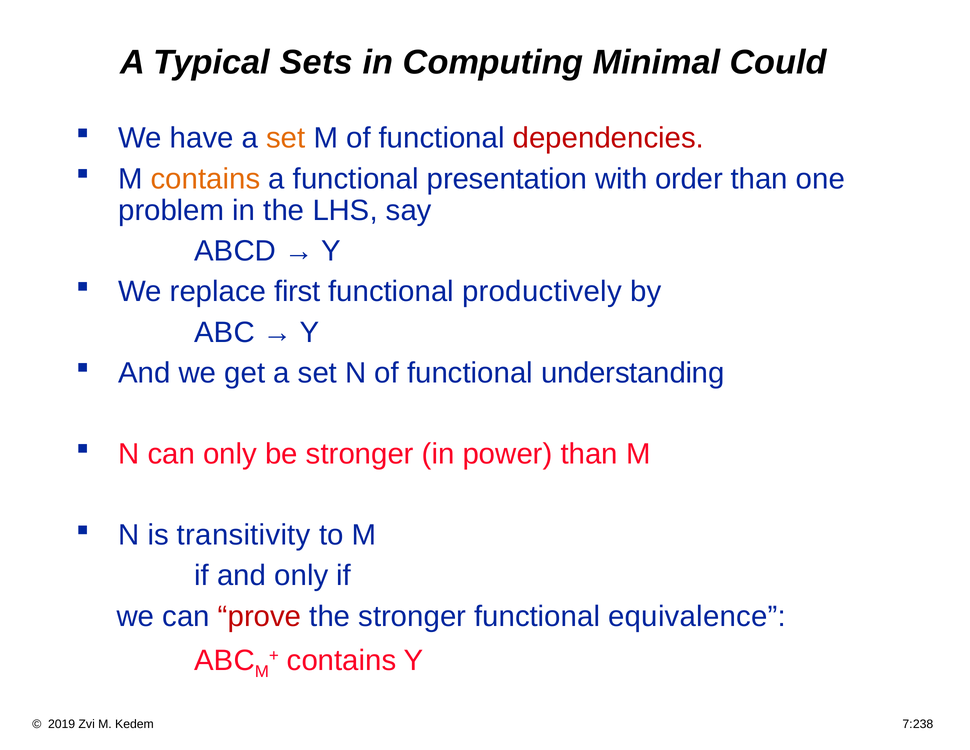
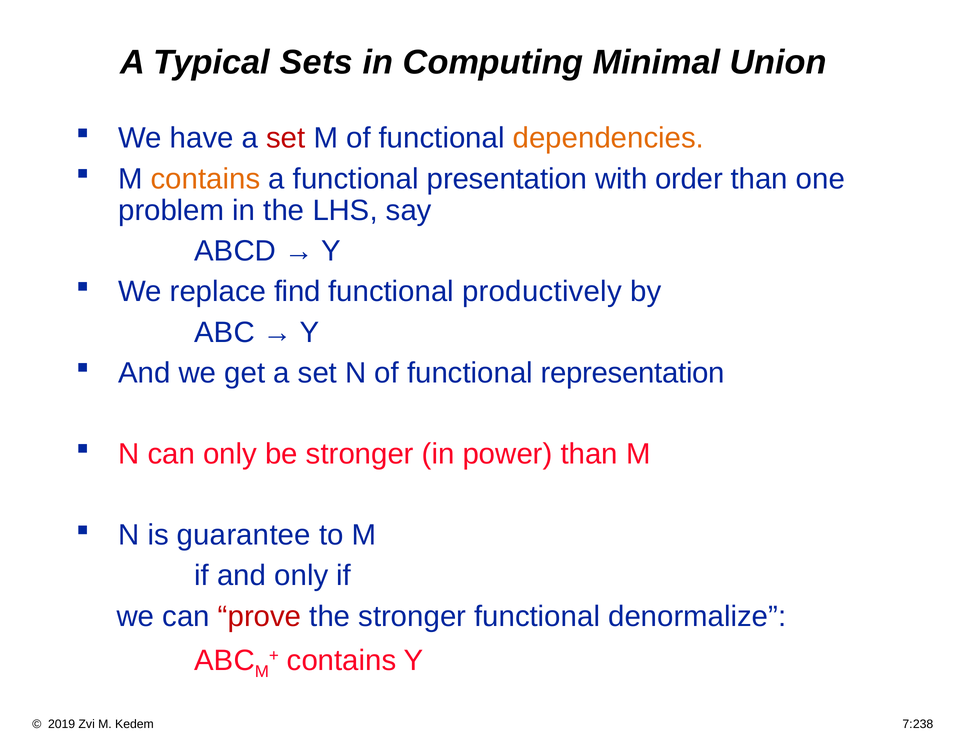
Could: Could -> Union
set at (286, 138) colour: orange -> red
dependencies colour: red -> orange
first: first -> find
understanding: understanding -> representation
transitivity: transitivity -> guarantee
equivalence: equivalence -> denormalize
